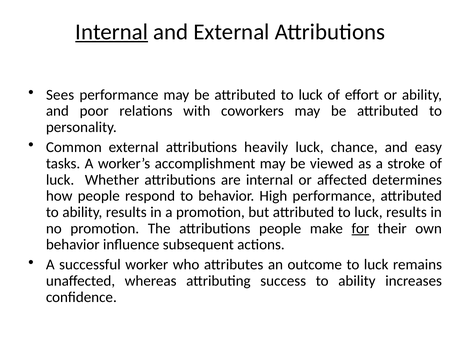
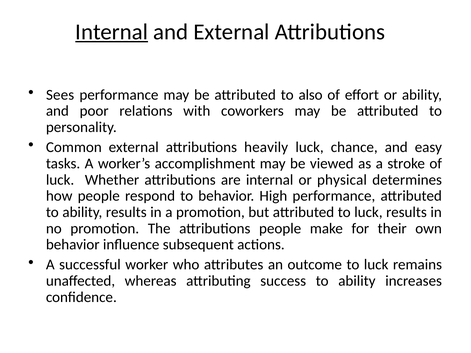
be attributed to luck: luck -> also
affected: affected -> physical
for underline: present -> none
